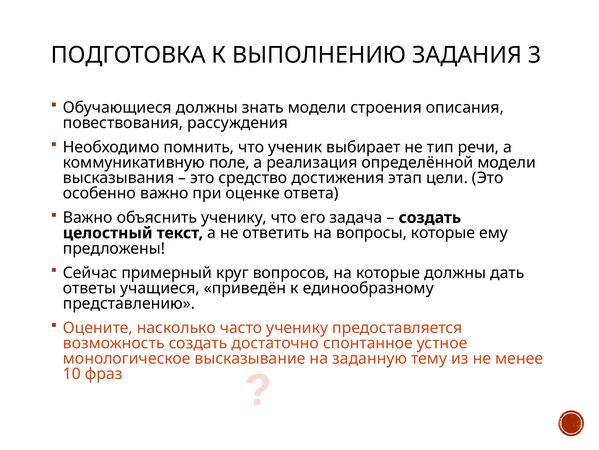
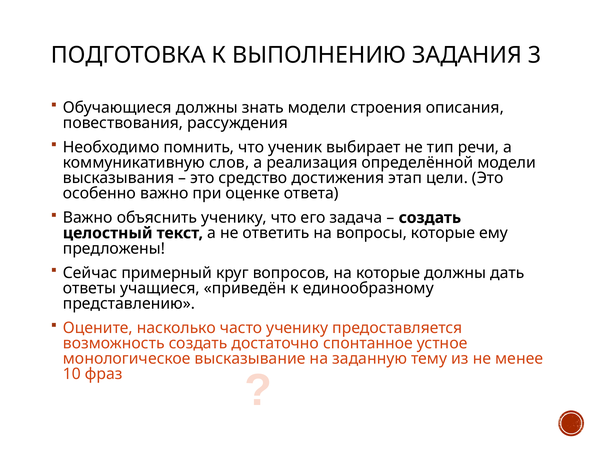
поле: поле -> слов
